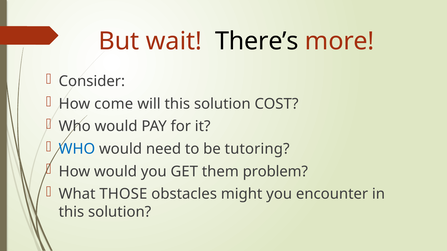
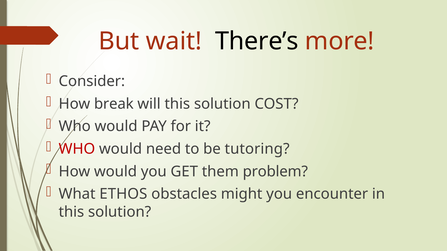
come: come -> break
WHO at (77, 149) colour: blue -> red
THOSE: THOSE -> ETHOS
